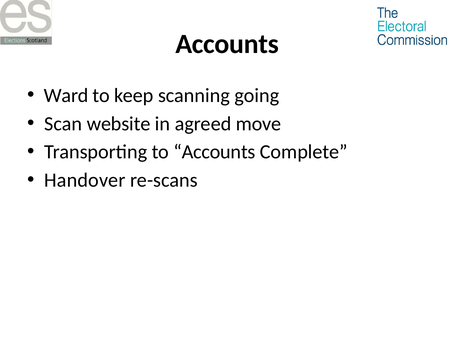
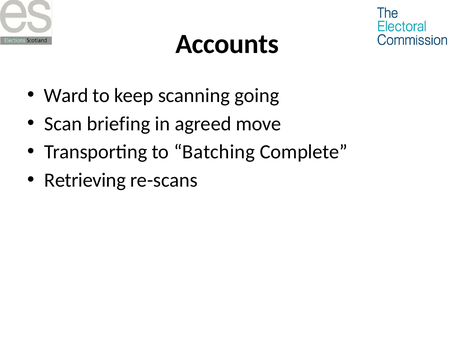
website: website -> briefing
to Accounts: Accounts -> Batching
Handover: Handover -> Retrieving
